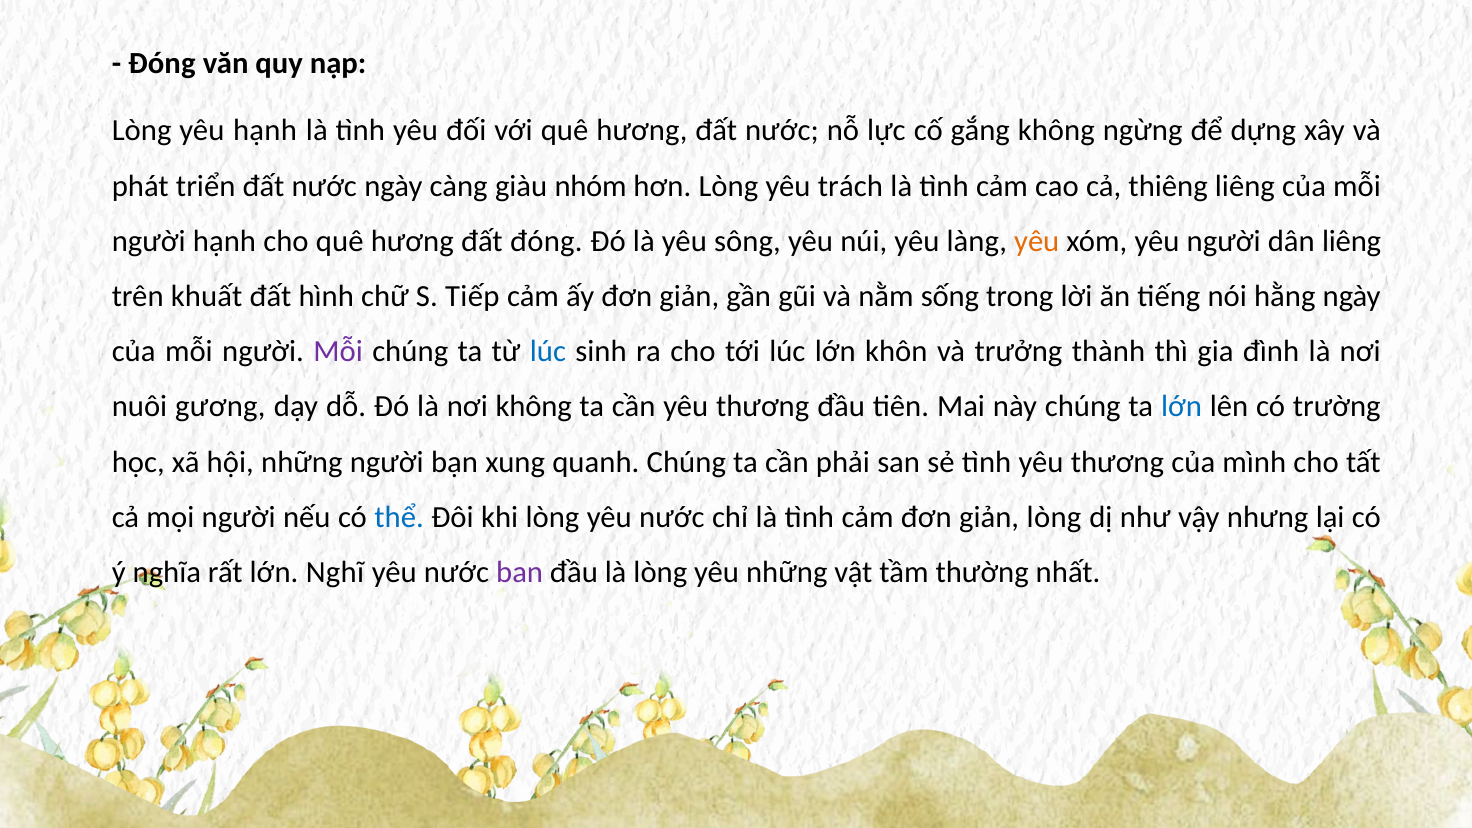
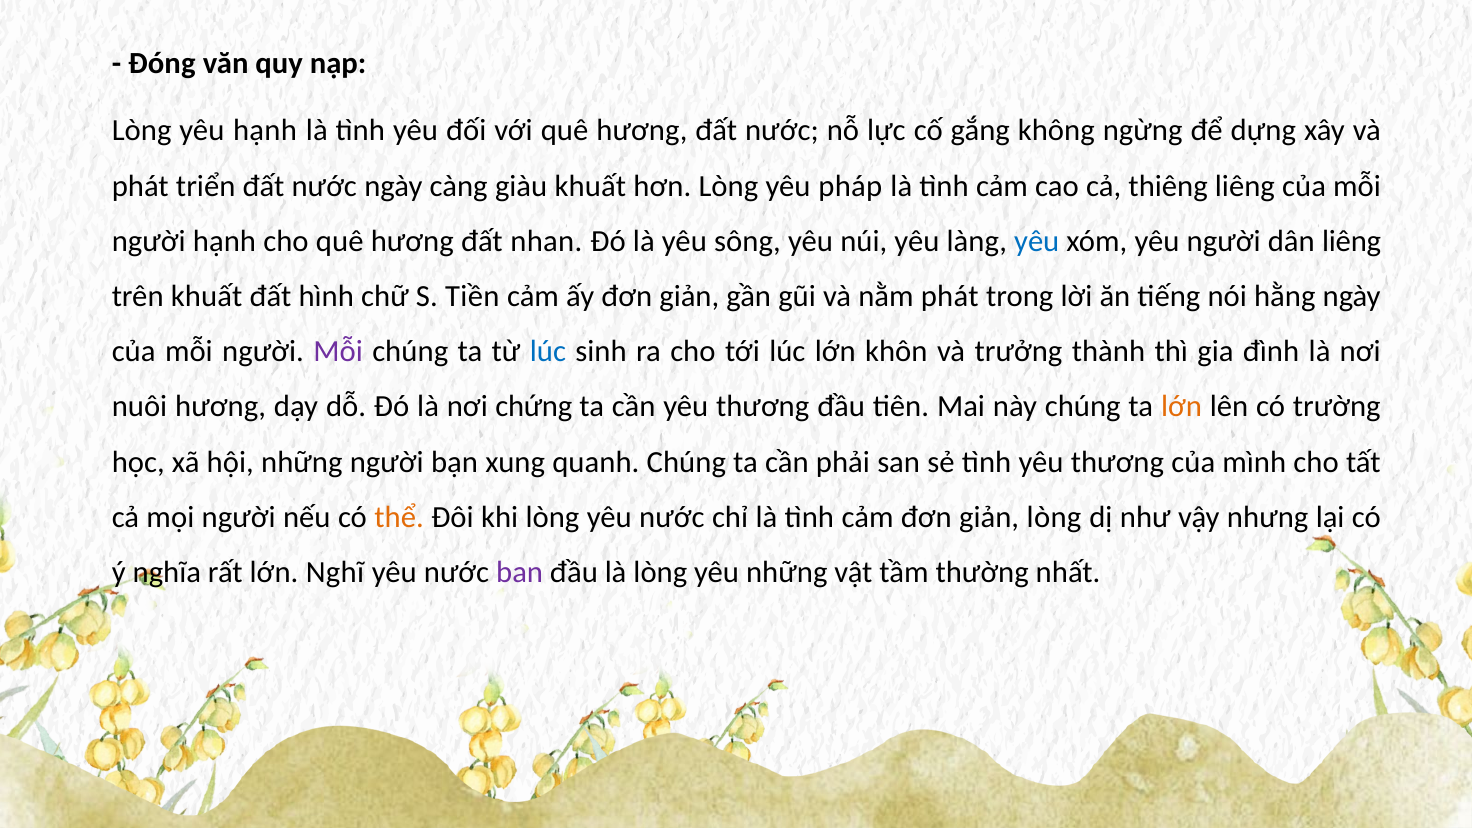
giàu nhóm: nhóm -> khuất
trách: trách -> pháp
đất đóng: đóng -> nhan
yêu at (1037, 241) colour: orange -> blue
Tiếp: Tiếp -> Tiền
nằm sống: sống -> phát
nuôi gương: gương -> hương
nơi không: không -> chứng
lớn at (1181, 407) colour: blue -> orange
thể colour: blue -> orange
